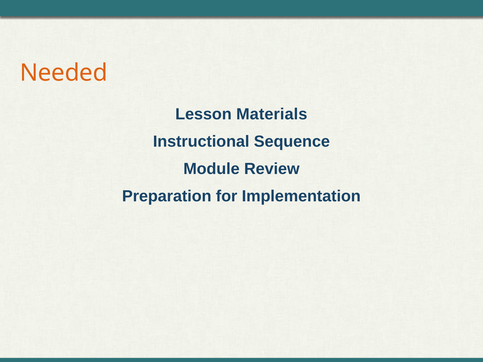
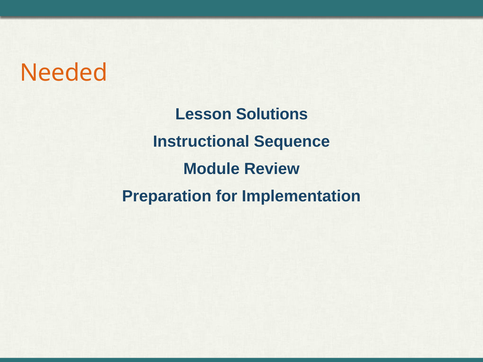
Materials: Materials -> Solutions
